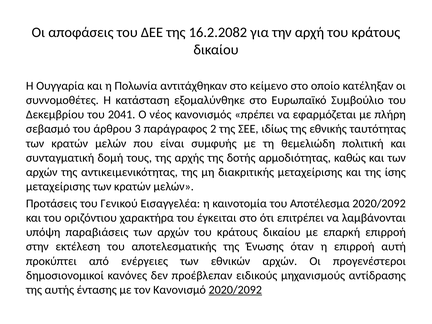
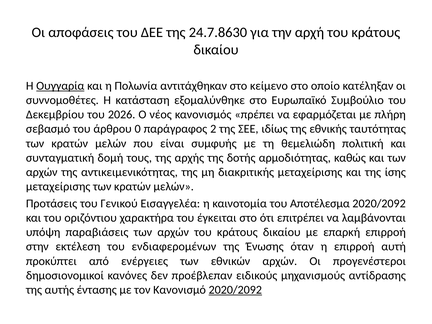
16.2.2082: 16.2.2082 -> 24.7.8630
Ουγγαρία underline: none -> present
2041: 2041 -> 2026
3: 3 -> 0
αποτελεσματικής: αποτελεσματικής -> ενδιαφερομένων
